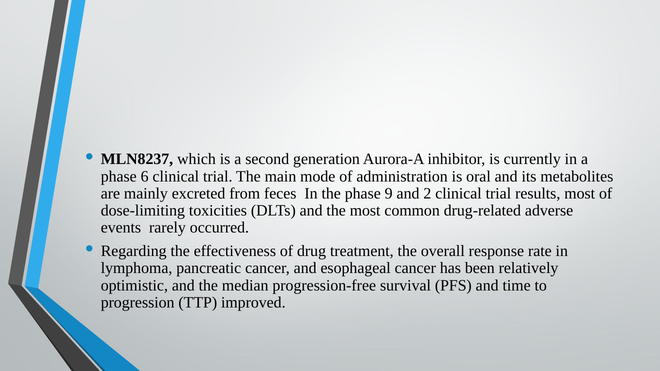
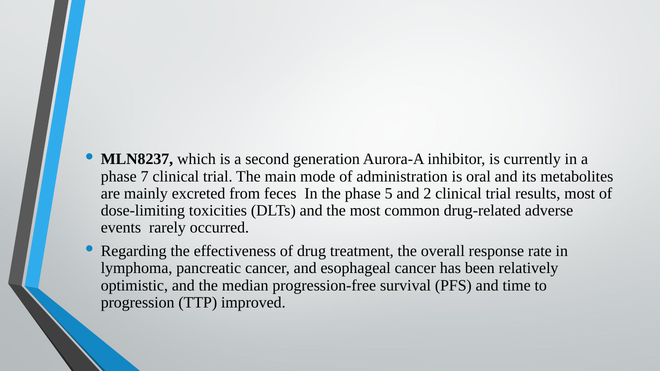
6: 6 -> 7
9: 9 -> 5
